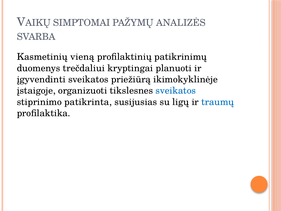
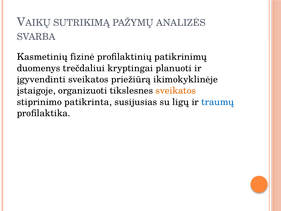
SIMPTOMAI: SIMPTOMAI -> SUTRIKIMĄ
vieną: vieną -> fizinė
sveikatos at (176, 91) colour: blue -> orange
